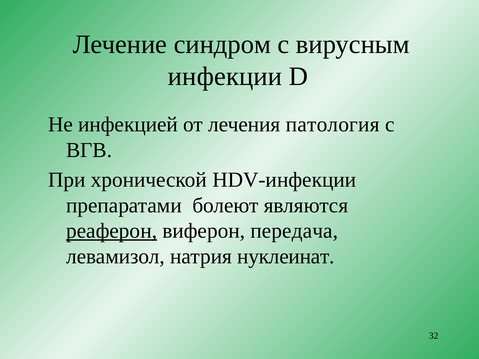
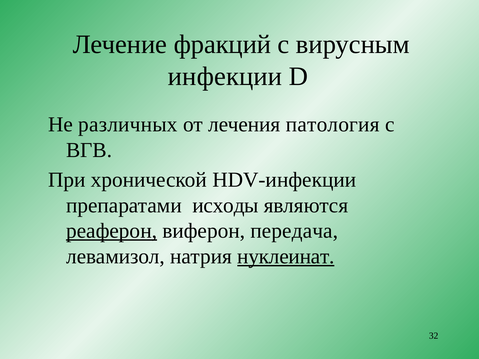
синдром: синдром -> фракций
инфекцией: инфекцией -> различных
болеют: болеют -> исходы
нуклеинат underline: none -> present
